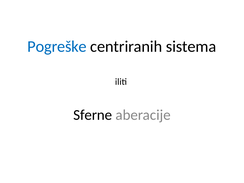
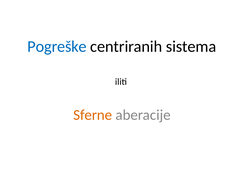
Sferne colour: black -> orange
